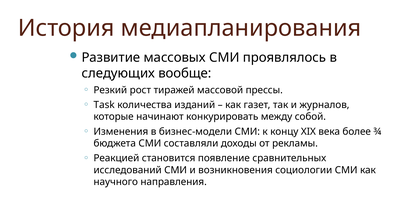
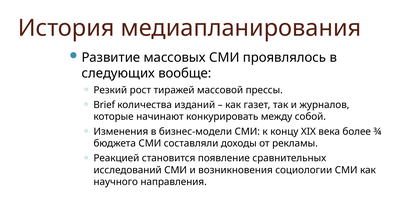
Task: Task -> Brief
